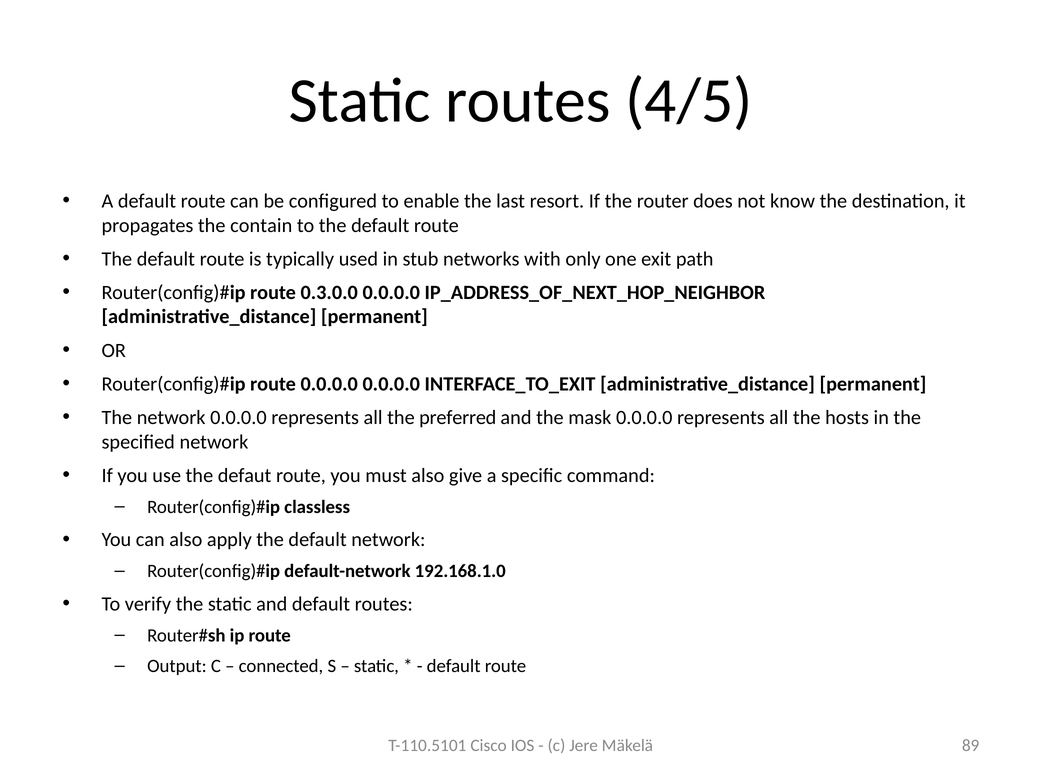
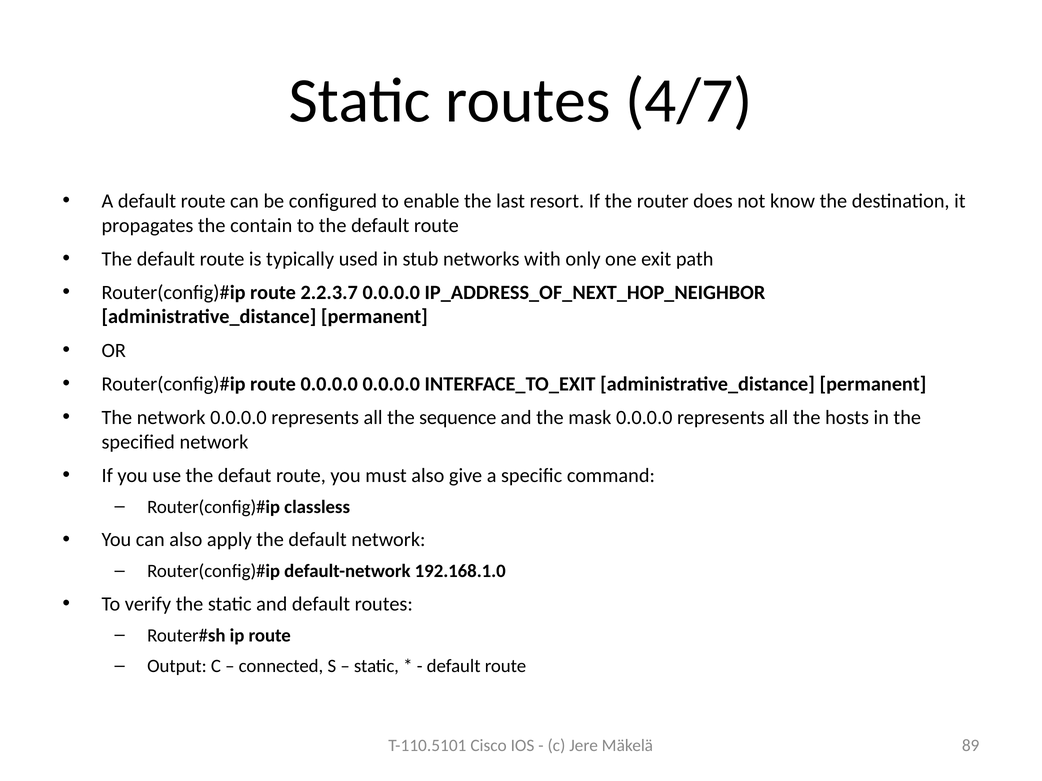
4/5: 4/5 -> 4/7
0.3.0.0: 0.3.0.0 -> 2.2.3.7
preferred: preferred -> sequence
